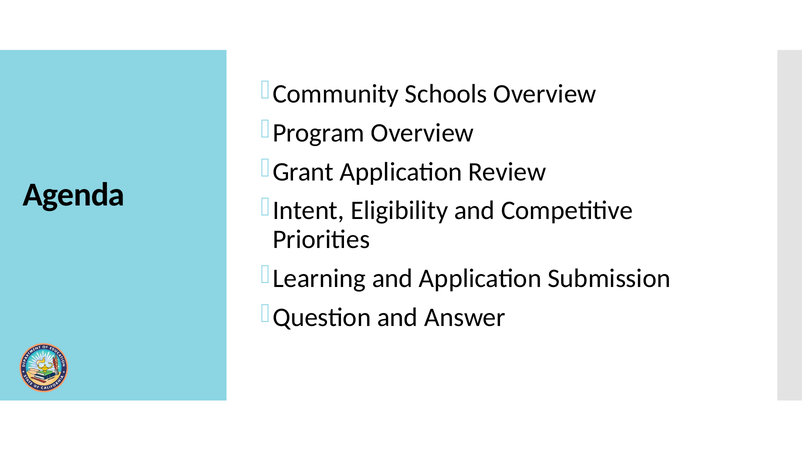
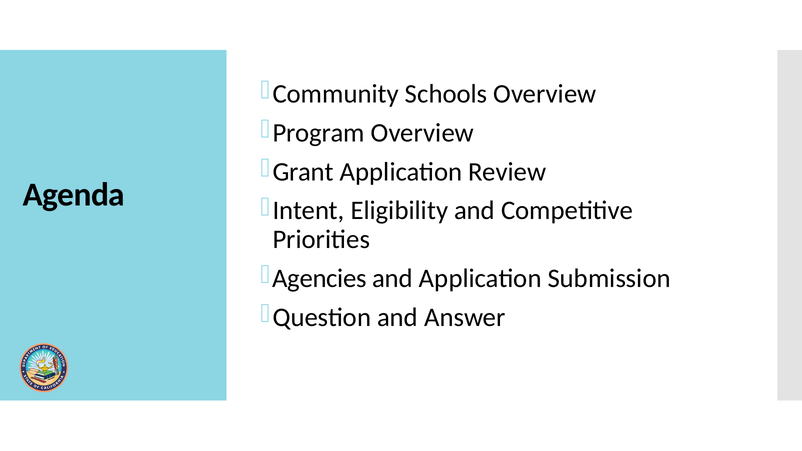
Learning: Learning -> Agencies
